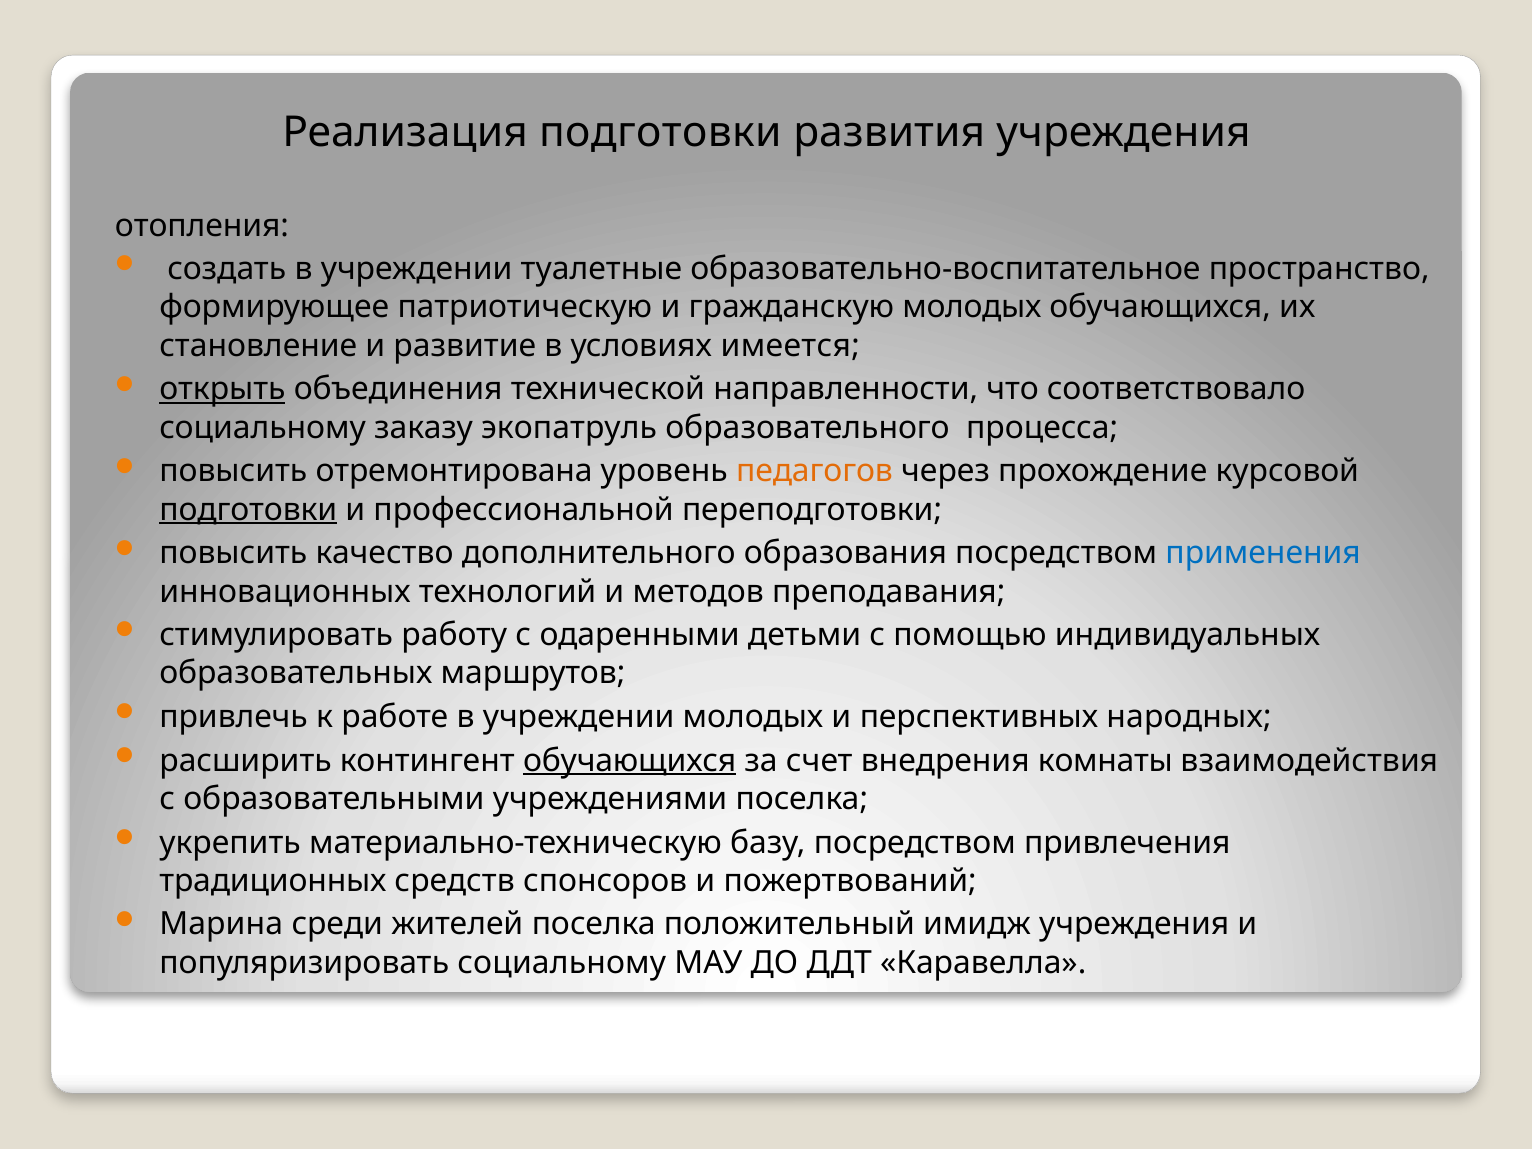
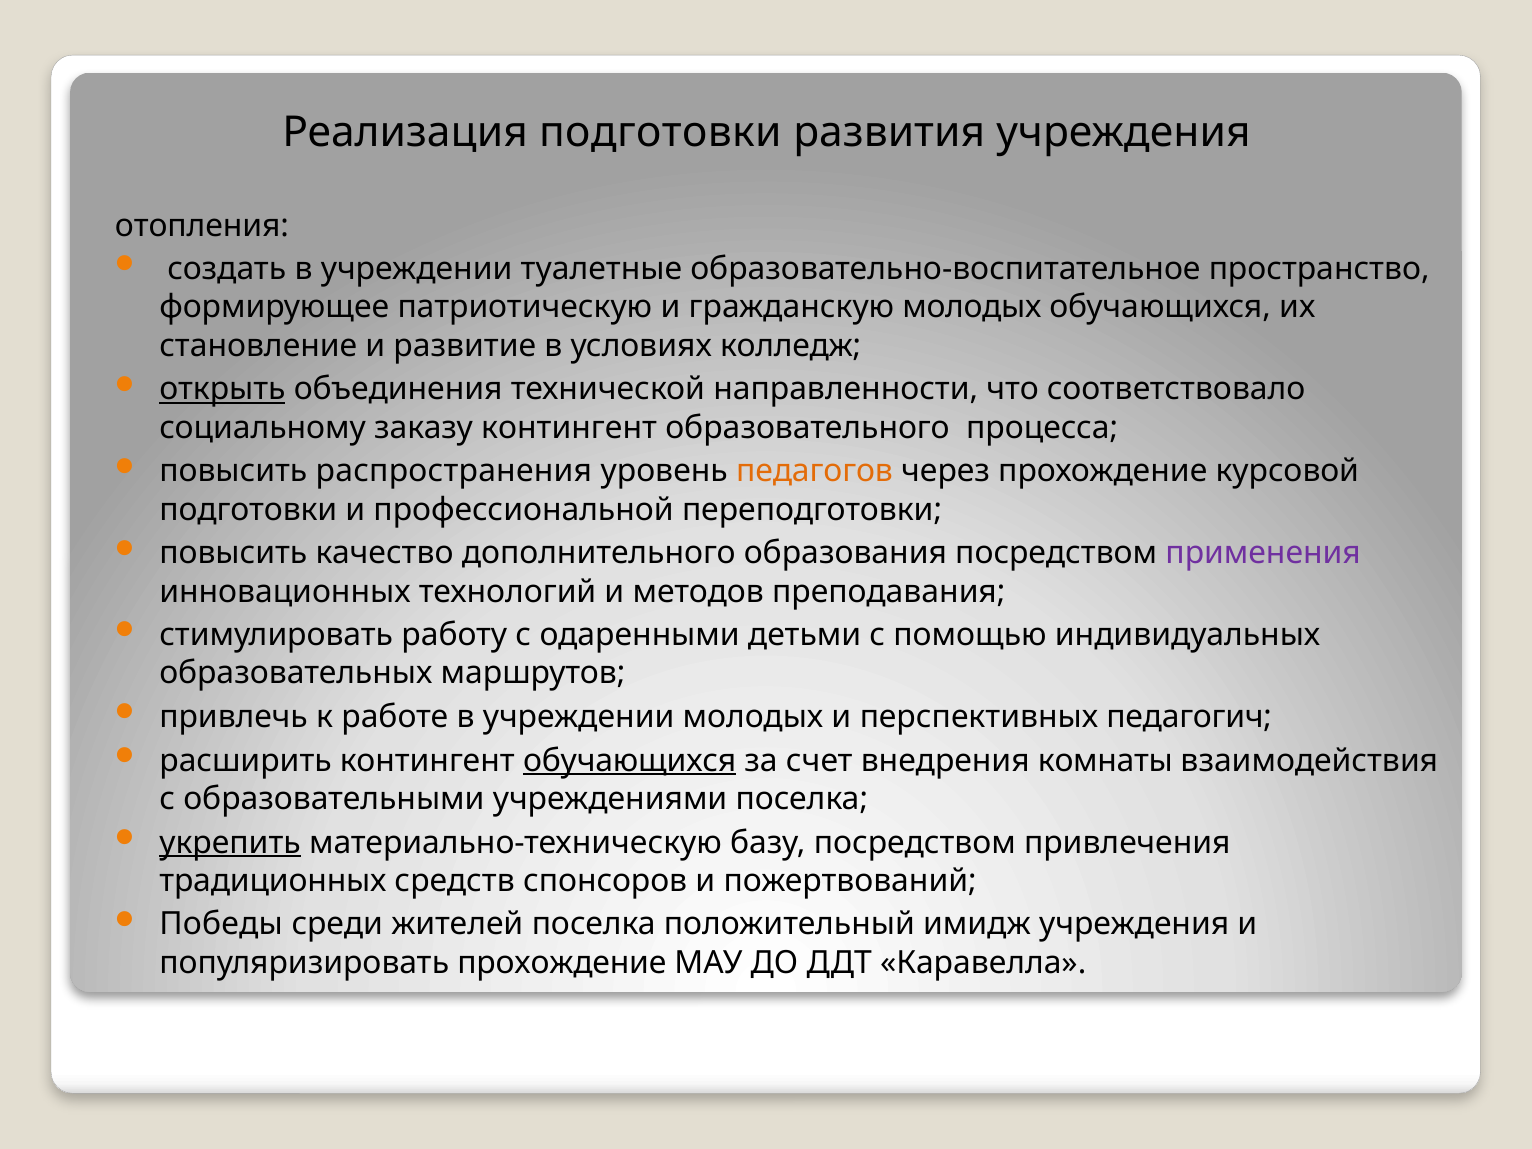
имеется: имеется -> колледж
заказу экопатруль: экопатруль -> контингент
отремонтирована: отремонтирована -> распространения
подготовки at (248, 510) underline: present -> none
применения colour: blue -> purple
народных: народных -> педагогич
укрепить underline: none -> present
Марина: Марина -> Победы
популяризировать социальному: социальному -> прохождение
